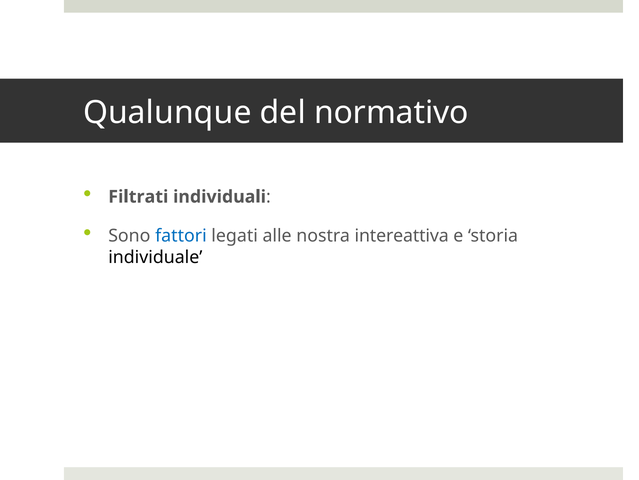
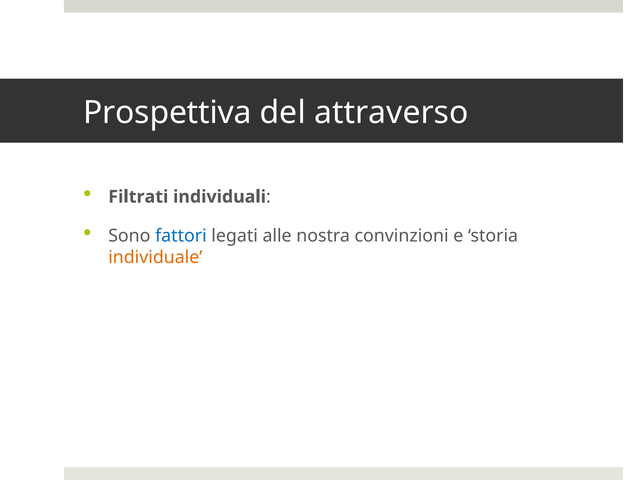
Qualunque: Qualunque -> Prospettiva
normativo: normativo -> attraverso
intereattiva: intereattiva -> convinzioni
individuale colour: black -> orange
